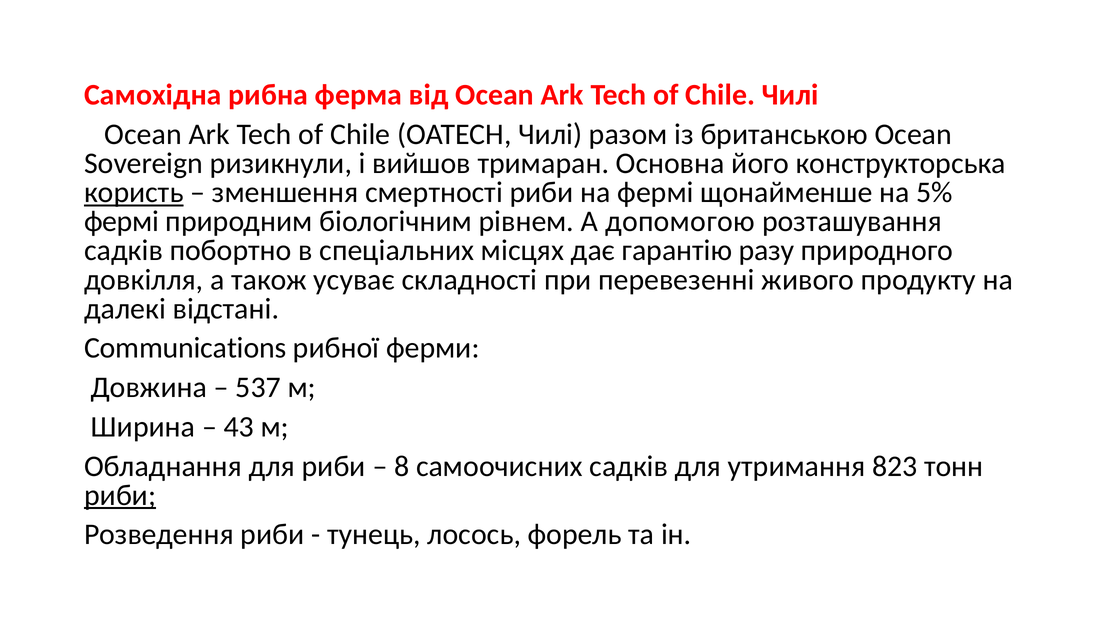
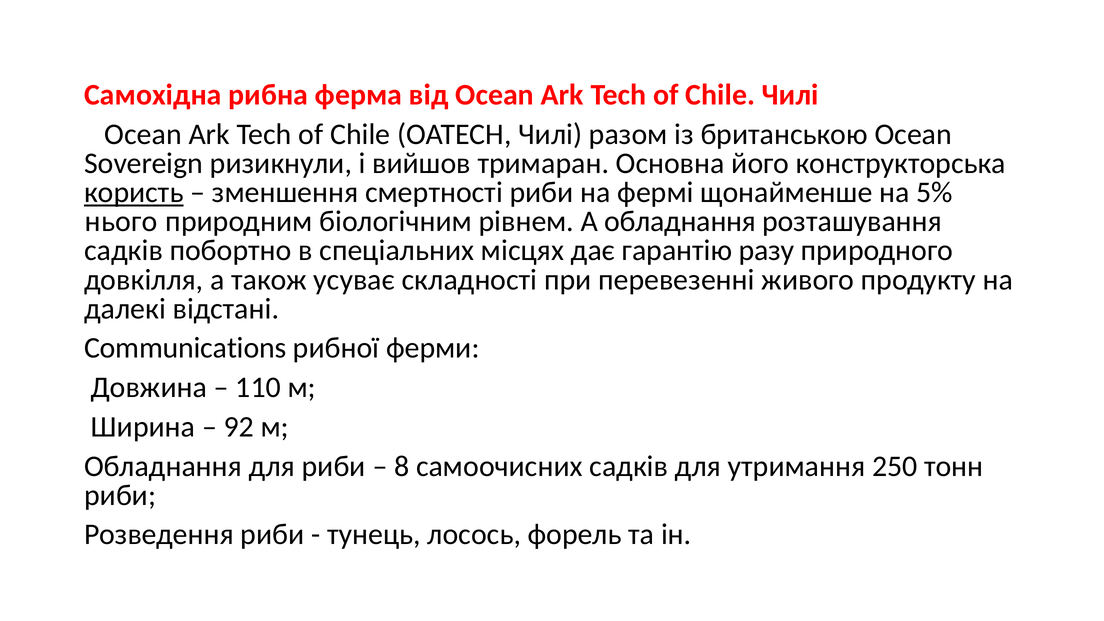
фермі at (122, 222): фермі -> нього
А допомогою: допомогою -> обладнання
537: 537 -> 110
43: 43 -> 92
823: 823 -> 250
риби at (120, 495) underline: present -> none
